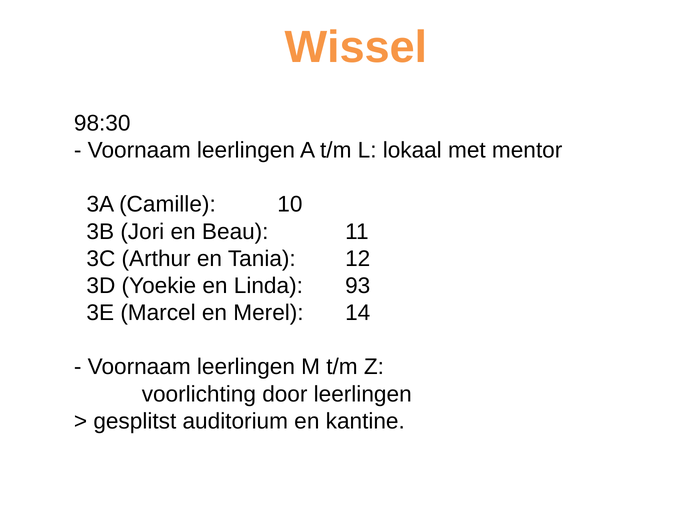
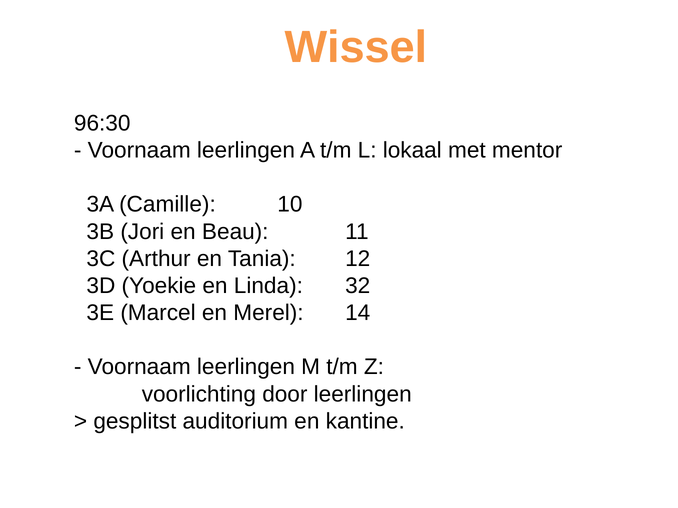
98:30: 98:30 -> 96:30
93: 93 -> 32
